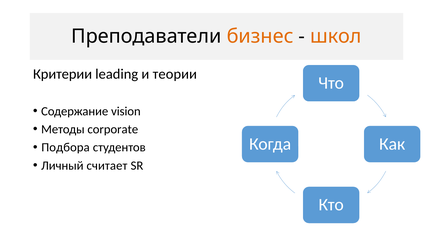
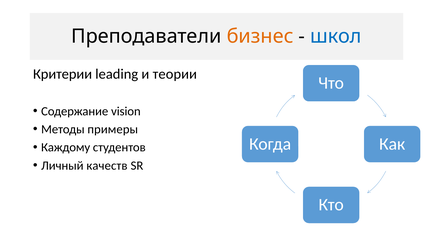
школ colour: orange -> blue
corporate: corporate -> примеры
Подбора: Подбора -> Каждому
считает: считает -> качеств
